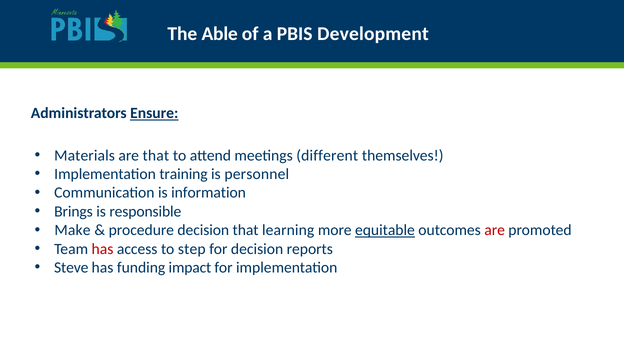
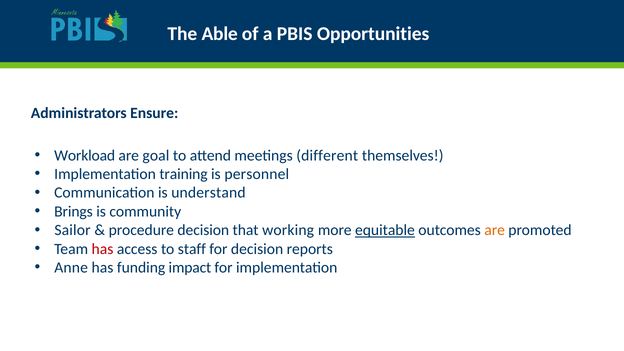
Development: Development -> Opportunities
Ensure underline: present -> none
Materials: Materials -> Workload
are that: that -> goal
information: information -> understand
responsible: responsible -> community
Make: Make -> Sailor
learning: learning -> working
are at (495, 230) colour: red -> orange
step: step -> staff
Steve: Steve -> Anne
